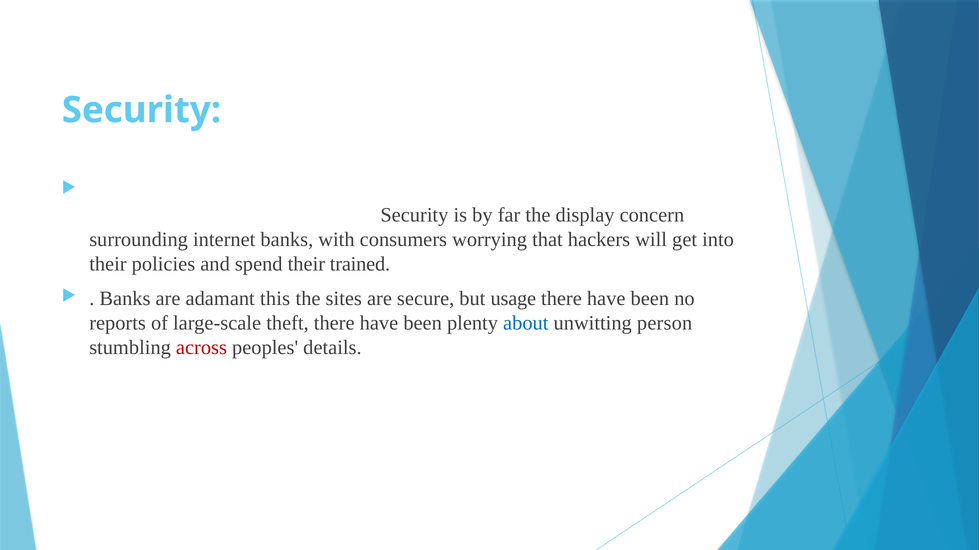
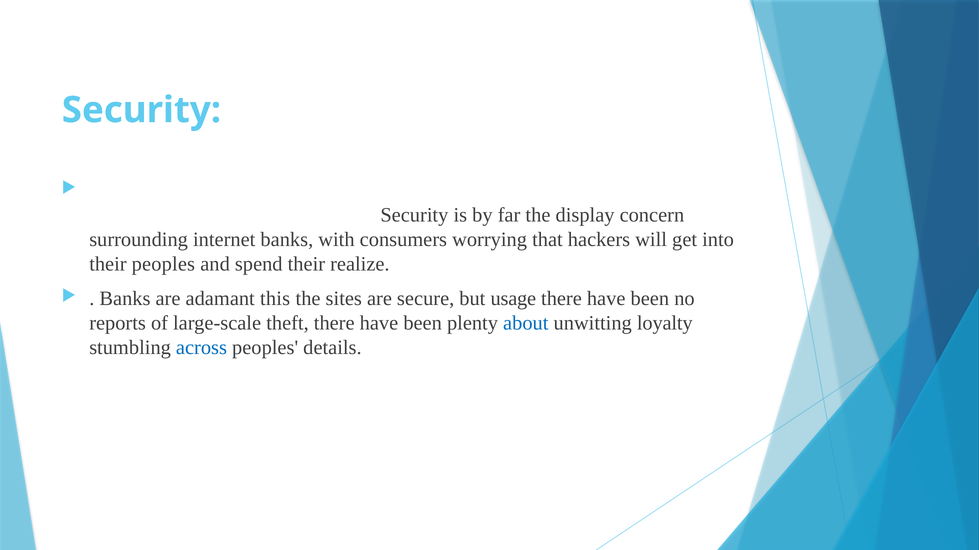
their policies: policies -> peoples
trained: trained -> realize
person: person -> loyalty
across colour: red -> blue
